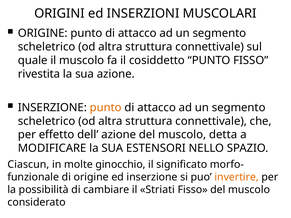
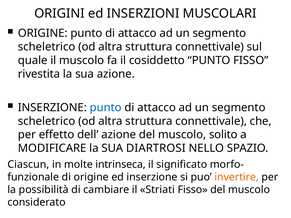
punto at (106, 108) colour: orange -> blue
detta: detta -> solito
ESTENSORI: ESTENSORI -> DIARTROSI
ginocchio: ginocchio -> intrinseca
